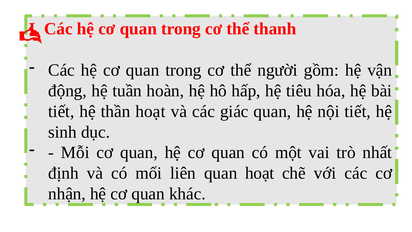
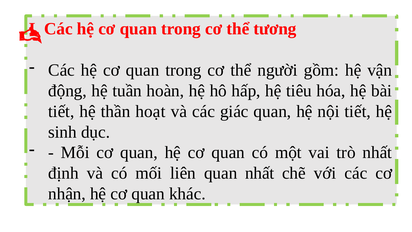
thanh: thanh -> tương
quan hoạt: hoạt -> nhất
